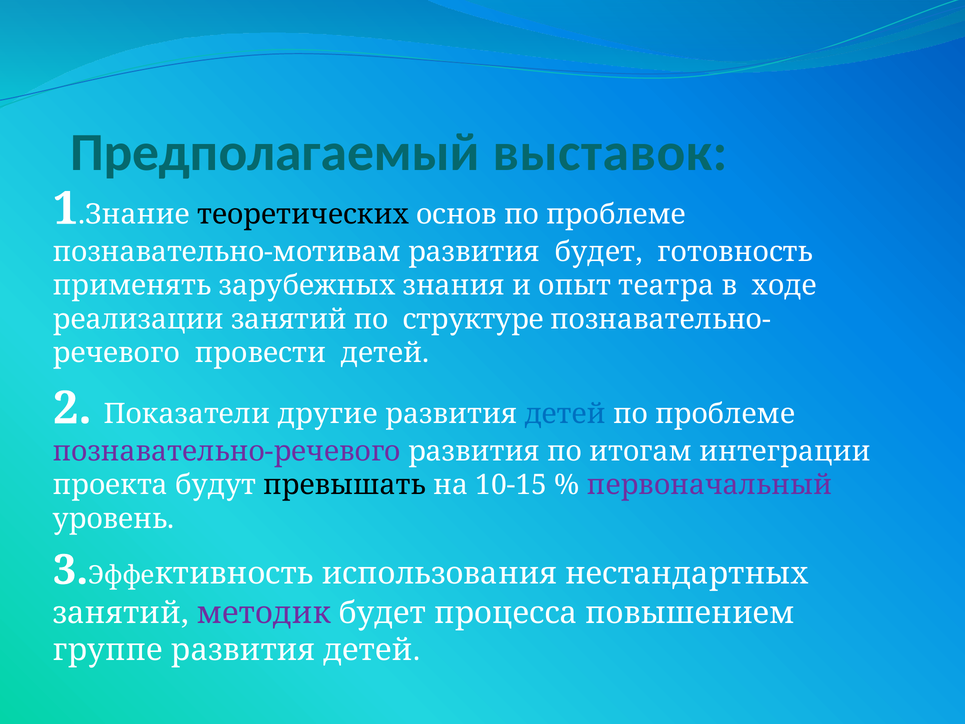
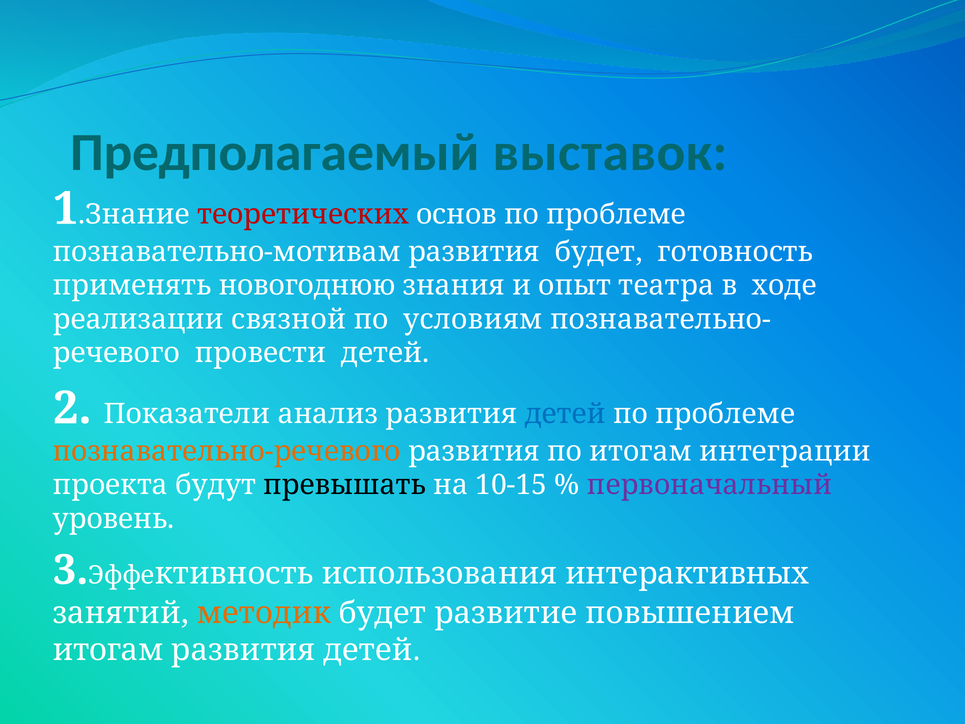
теоретических colour: black -> red
зарубежных: зарубежных -> новогоднюю
реализации занятий: занятий -> связной
структуре: структуре -> условиям
другие: другие -> анализ
познавательно-речевого colour: purple -> orange
нестандартных: нестандартных -> интерактивных
методик colour: purple -> orange
процесса: процесса -> развитие
группе at (108, 650): группе -> итогам
